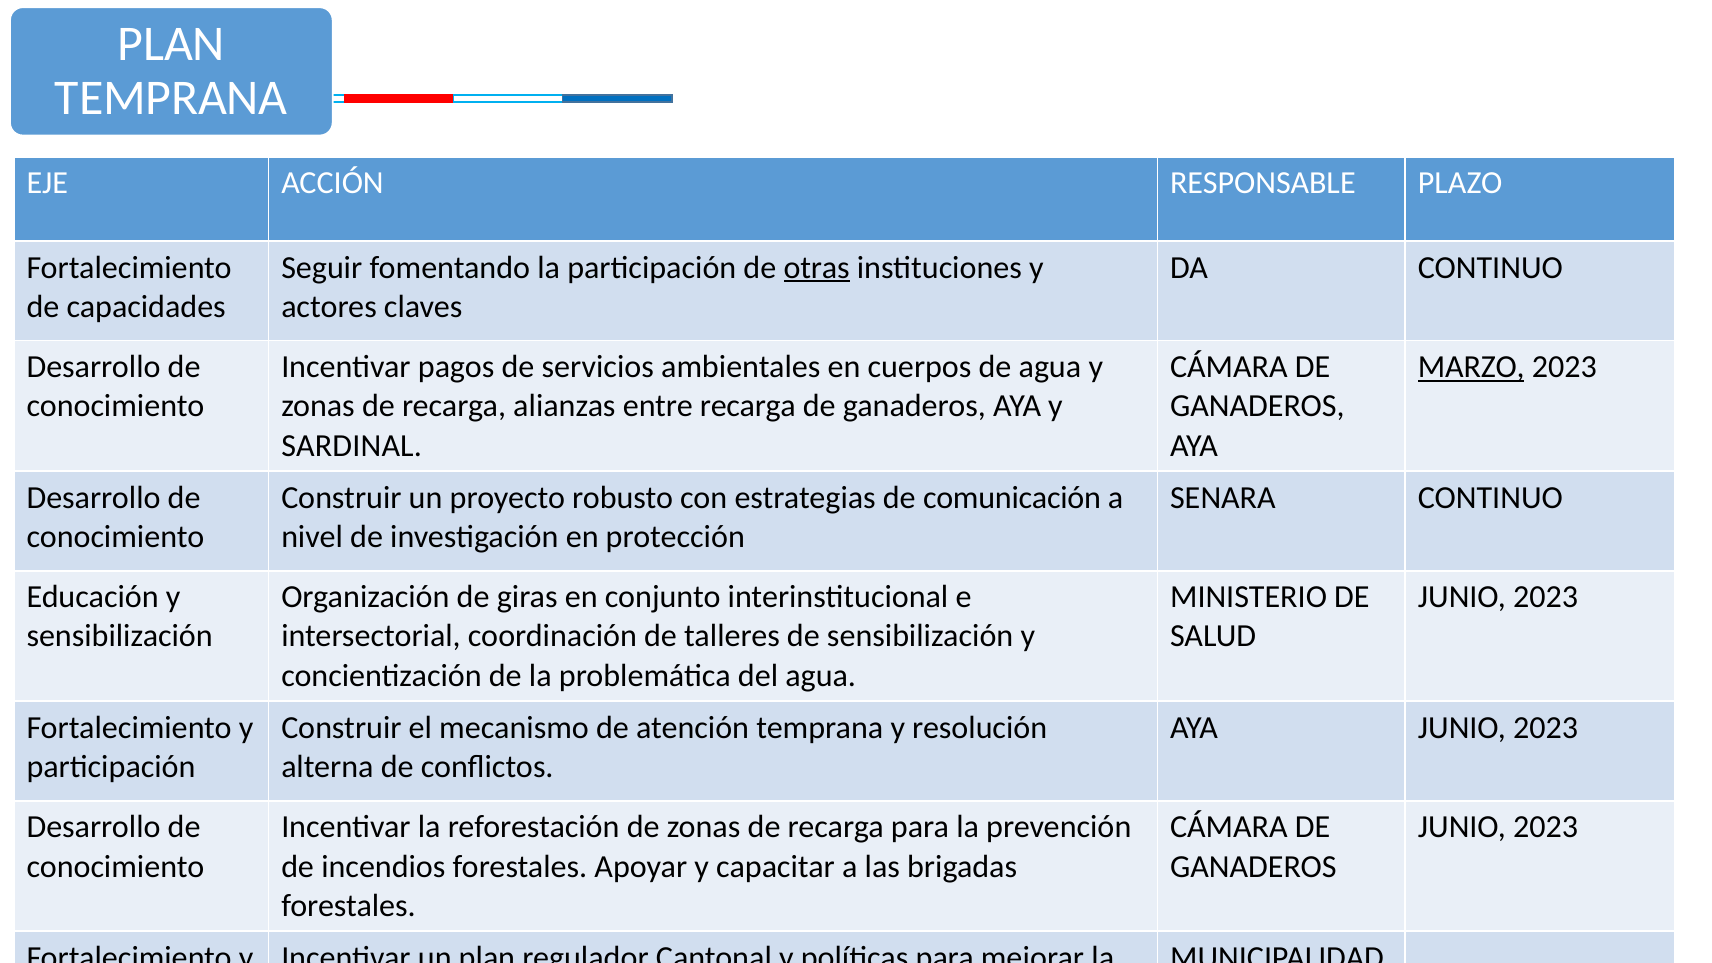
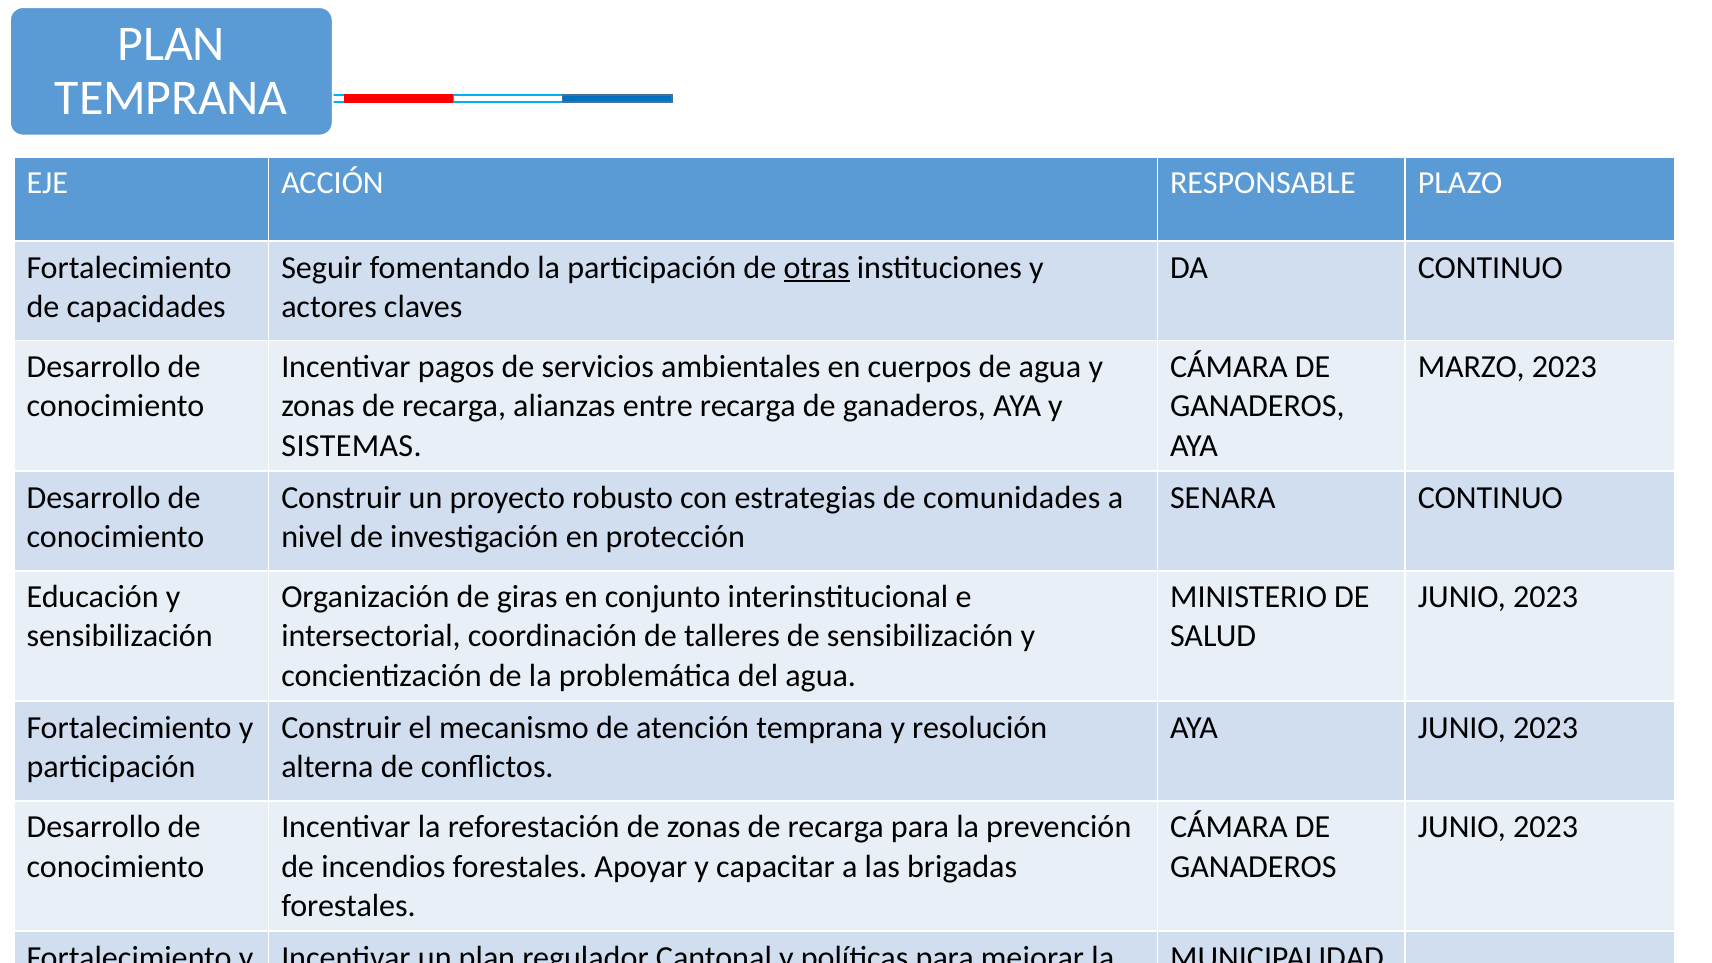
MARZO underline: present -> none
SARDINAL: SARDINAL -> SISTEMAS
comunicación: comunicación -> comunidades
